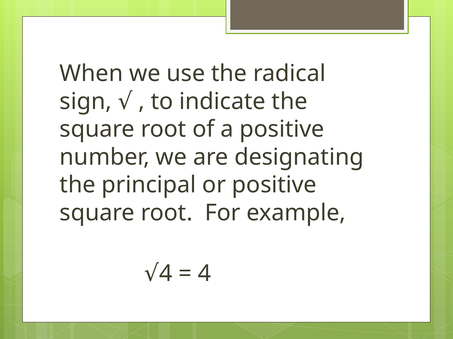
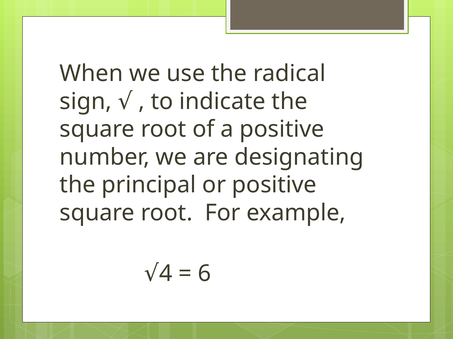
4 at (204, 274): 4 -> 6
